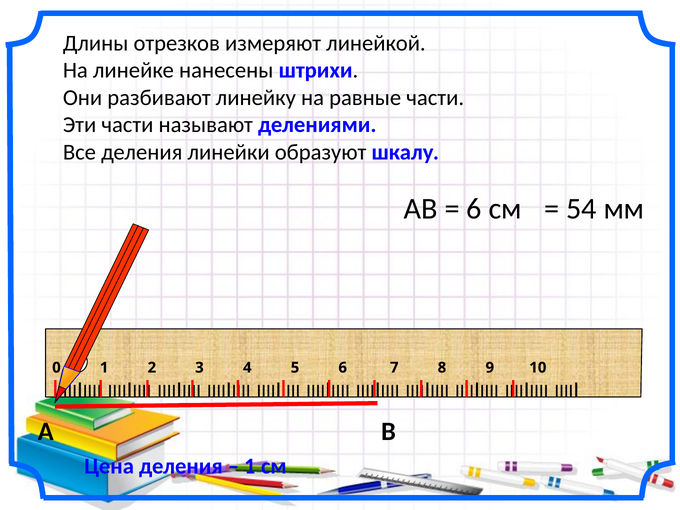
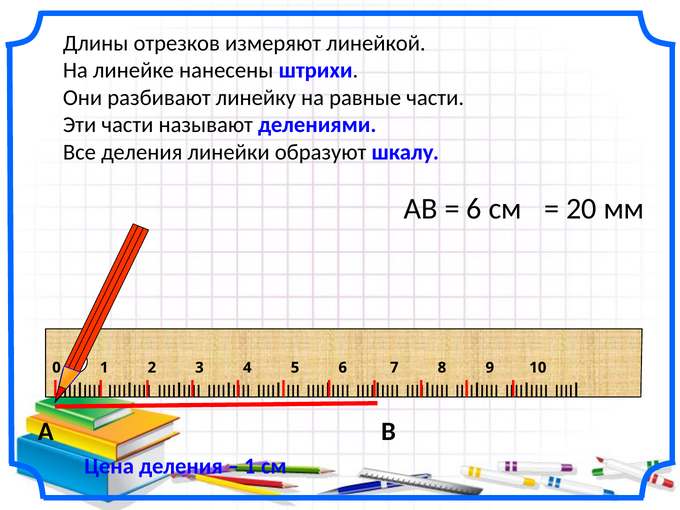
54: 54 -> 20
